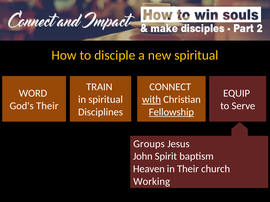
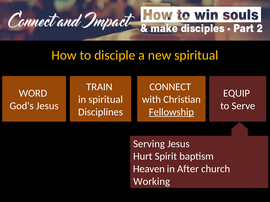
with underline: present -> none
God's Their: Their -> Jesus
Groups: Groups -> Serving
John: John -> Hurt
in Their: Their -> After
